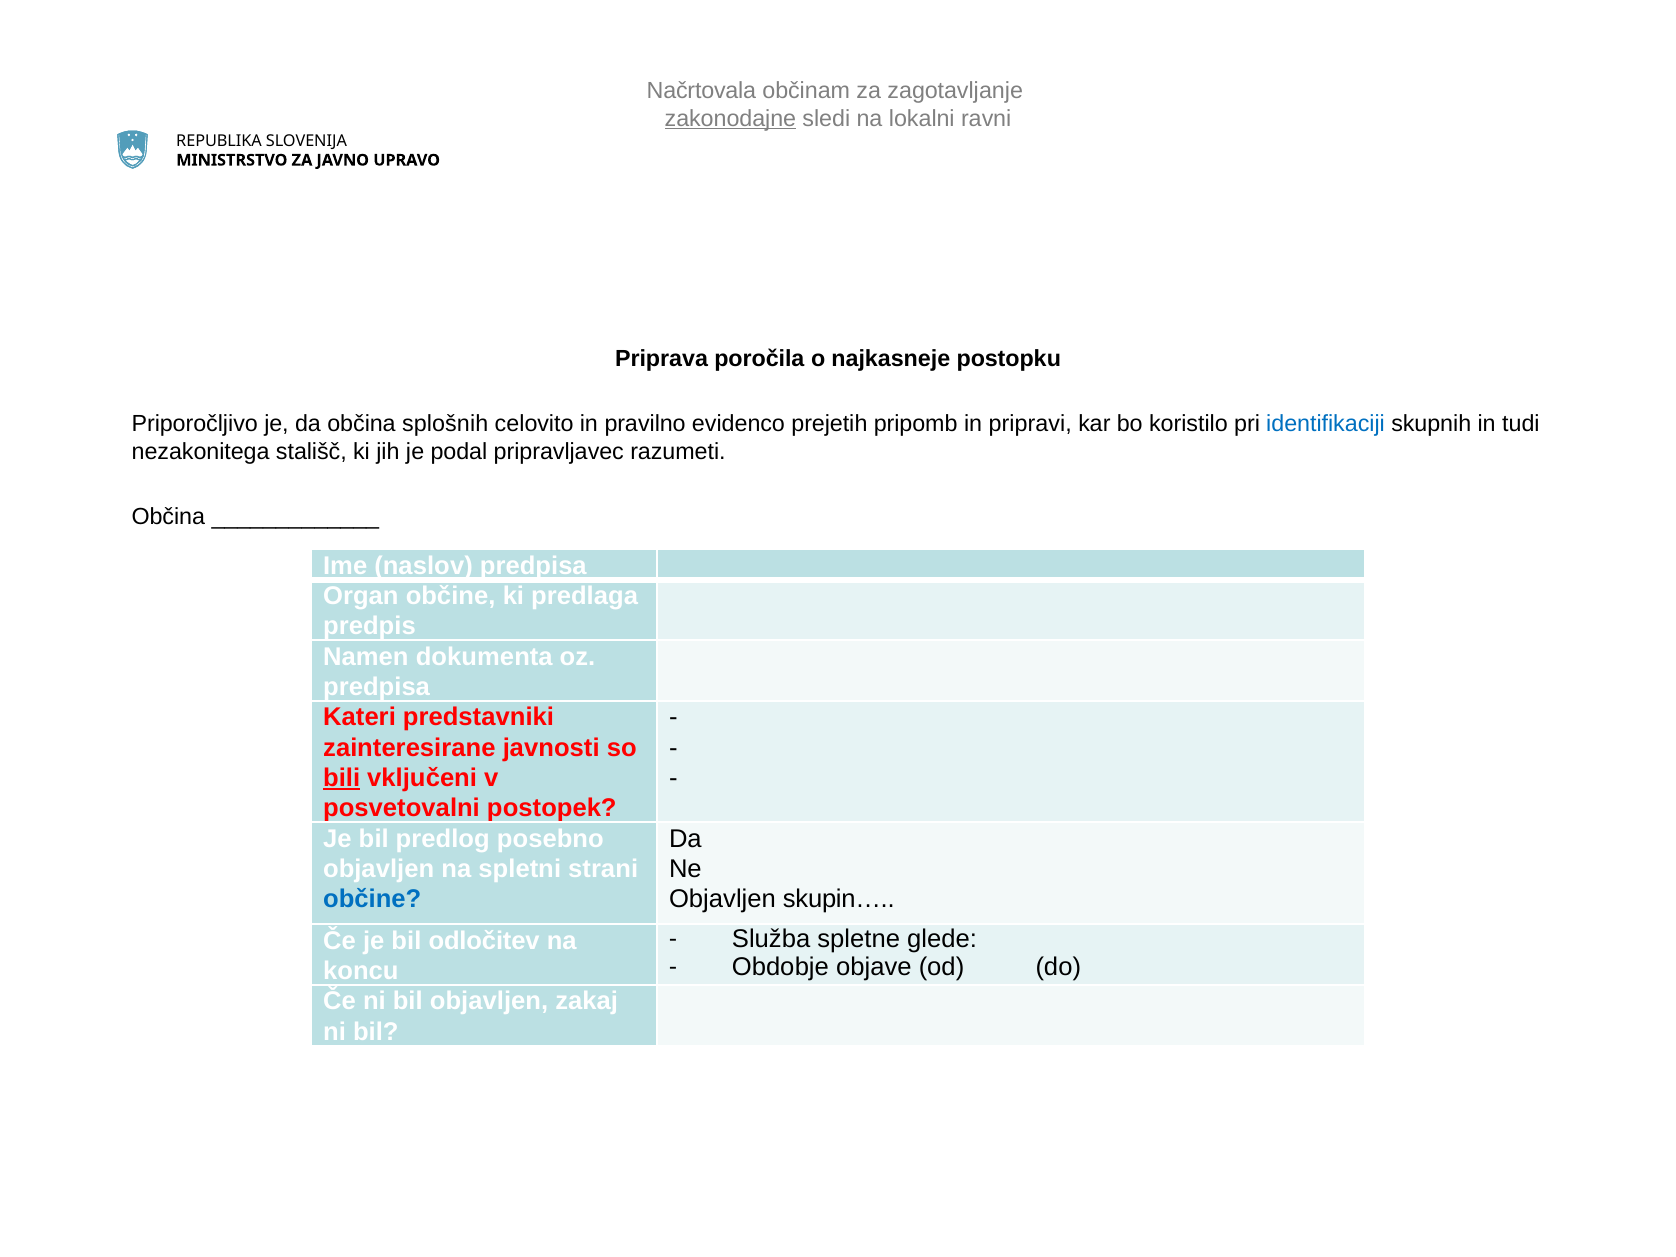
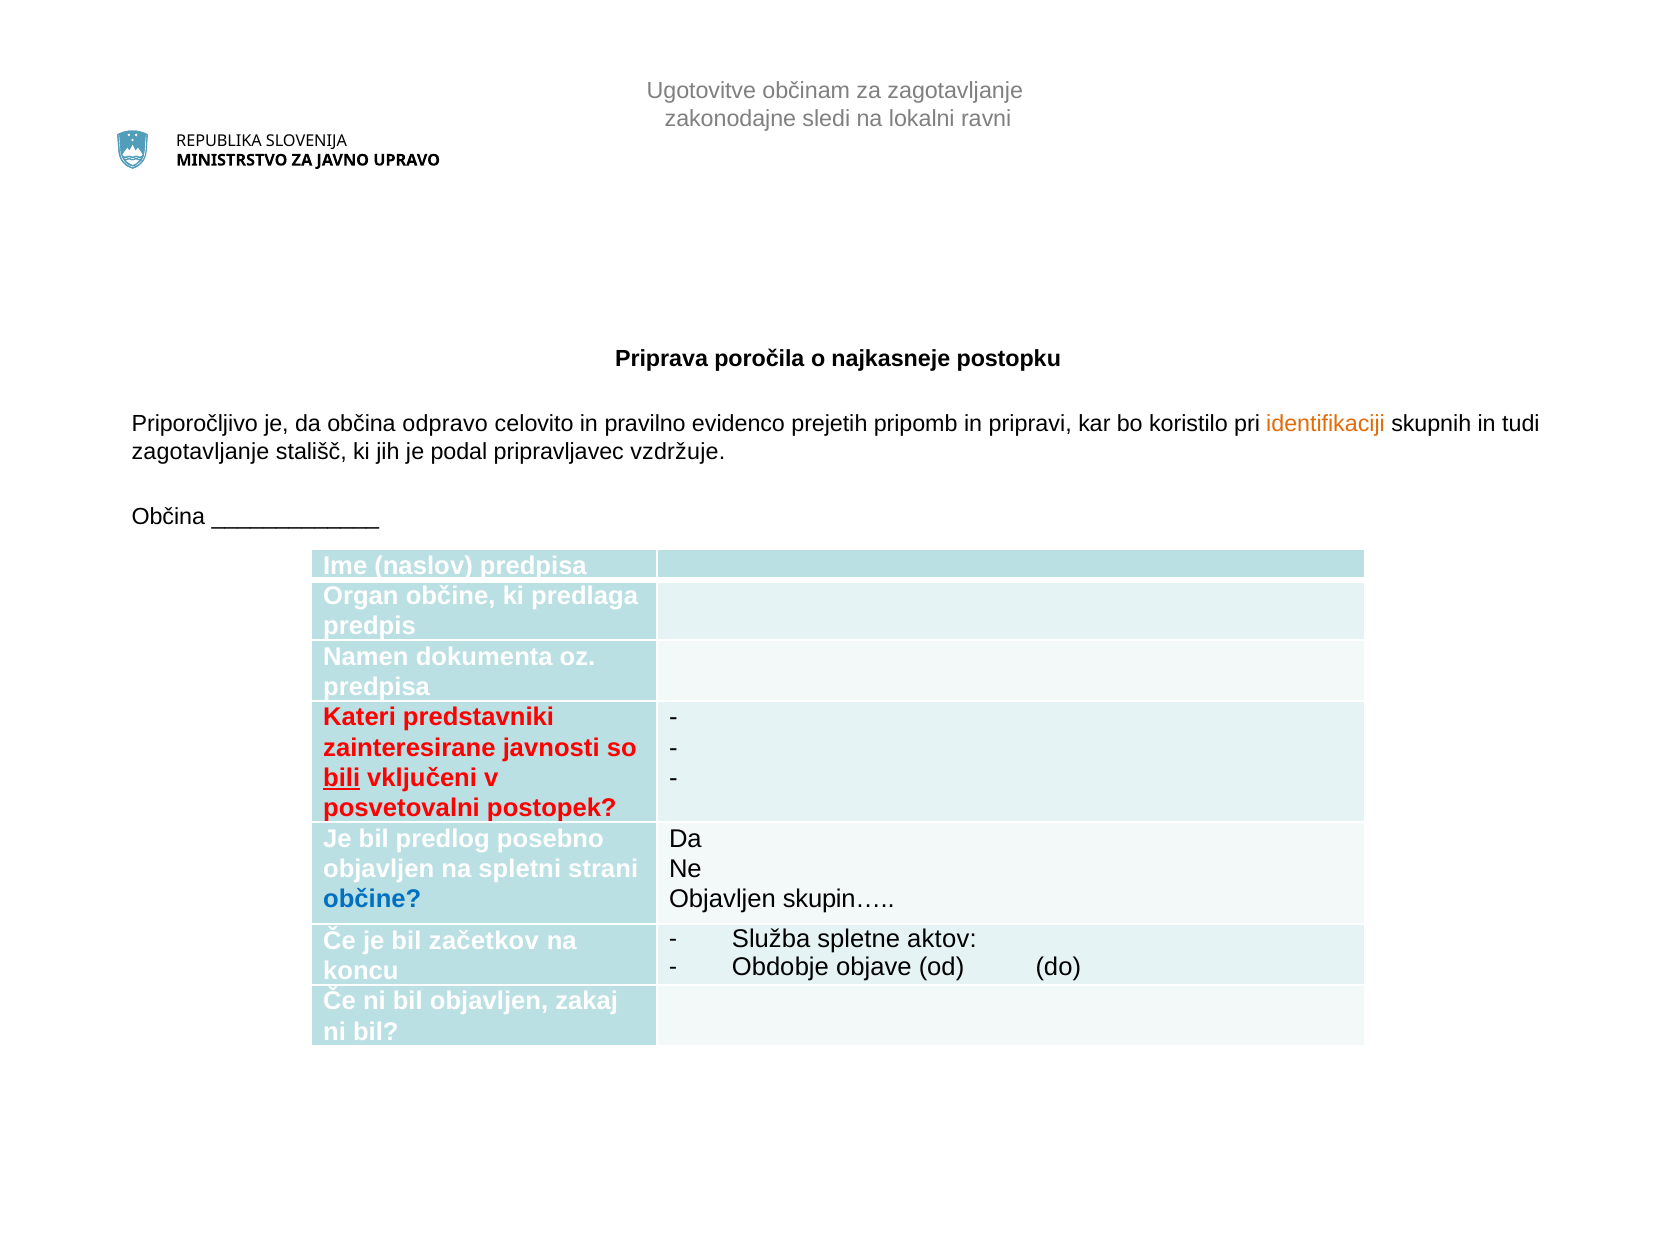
Načrtovala: Načrtovala -> Ugotovitve
zakonodajne underline: present -> none
splošnih: splošnih -> odpravo
identifikaciji colour: blue -> orange
nezakonitega at (201, 452): nezakonitega -> zagotavljanje
razumeti: razumeti -> vzdržuje
glede: glede -> aktov
odločitev: odločitev -> začetkov
